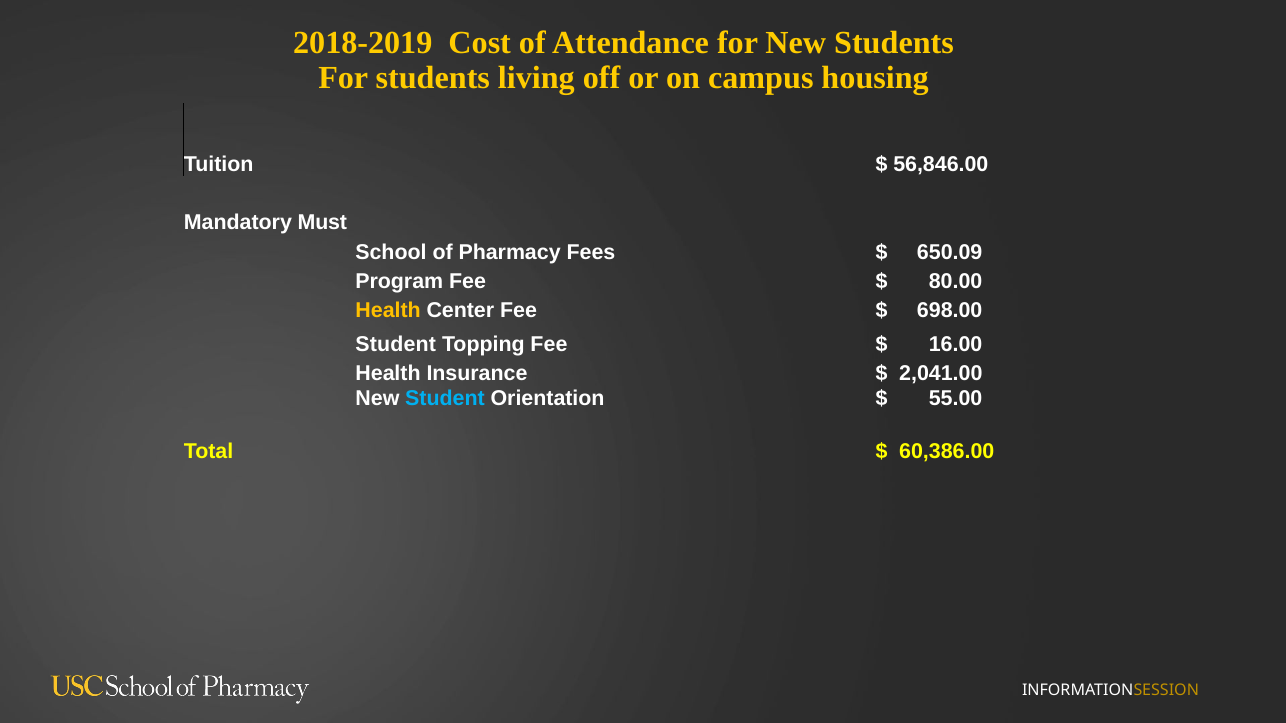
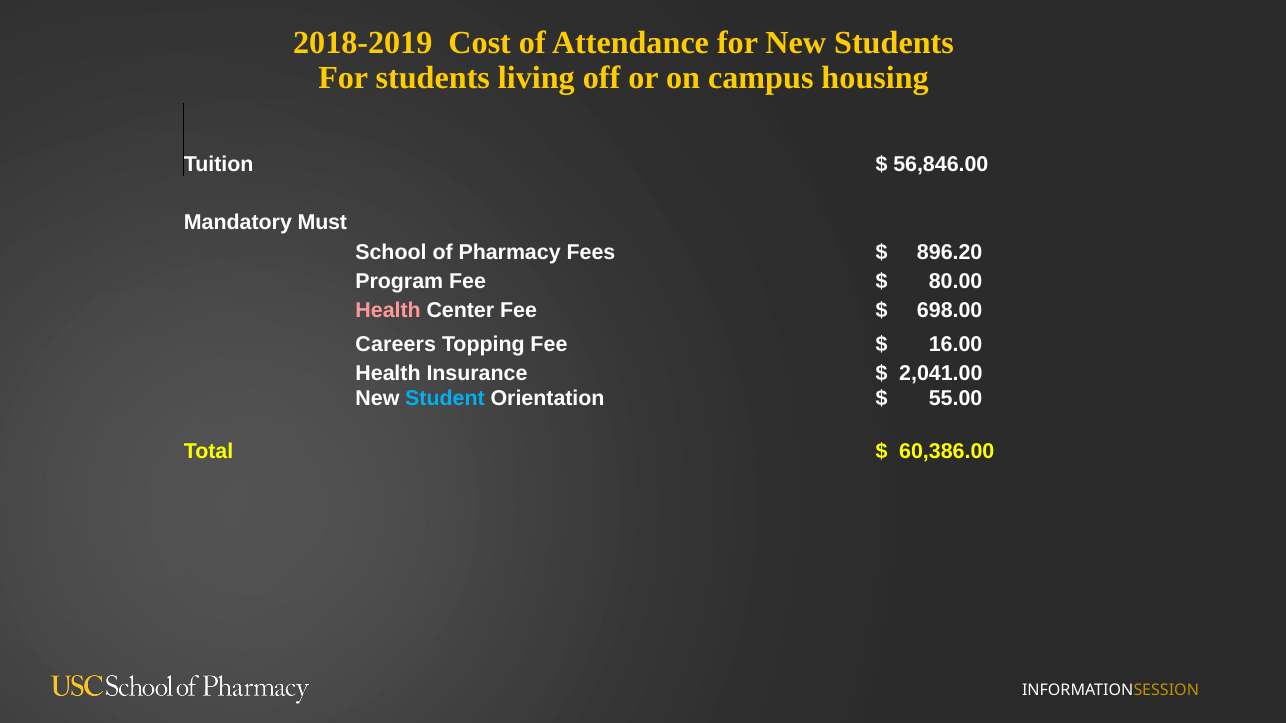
650.09: 650.09 -> 896.20
Health at (388, 311) colour: yellow -> pink
Student at (396, 344): Student -> Careers
